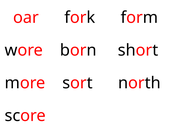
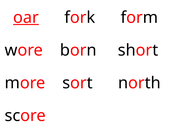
oar underline: none -> present
